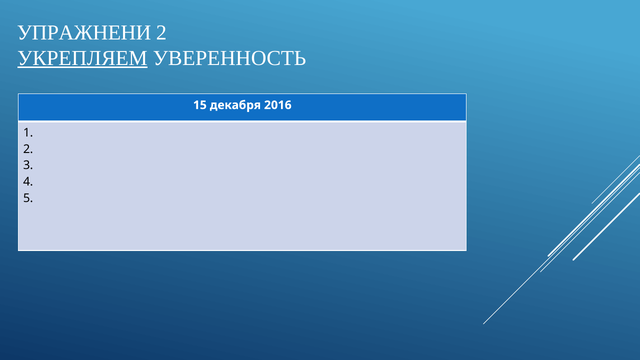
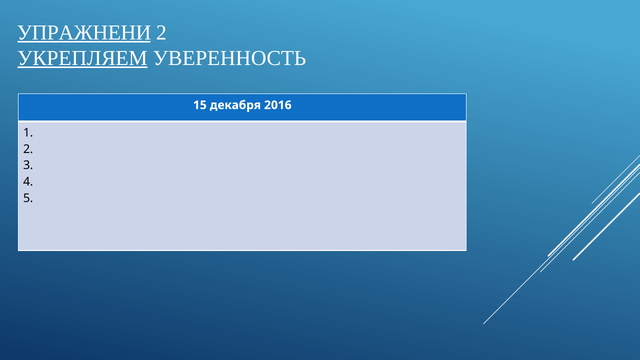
УПРАЖНЕНИ underline: none -> present
